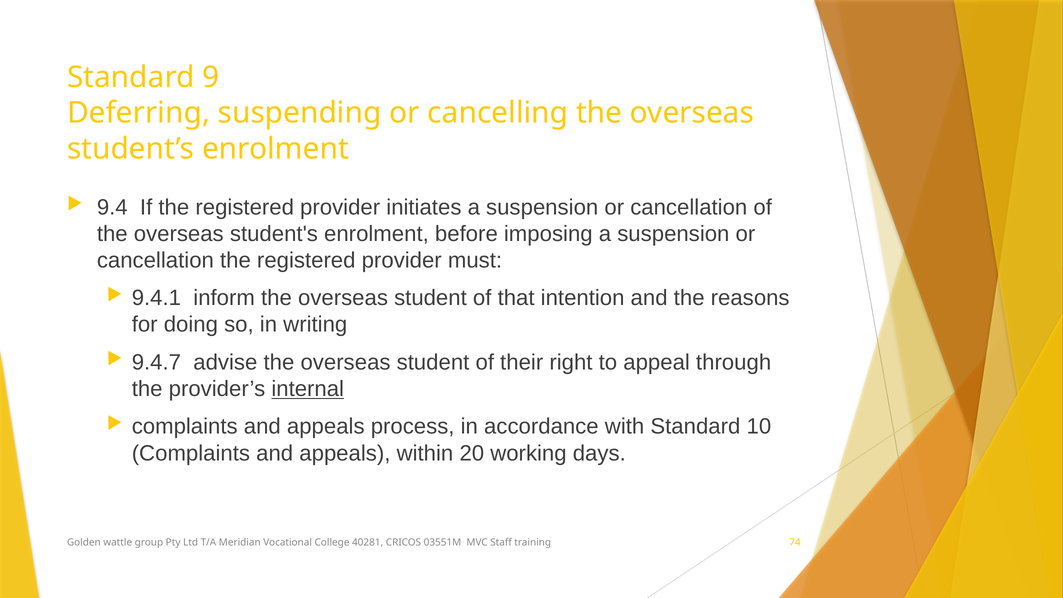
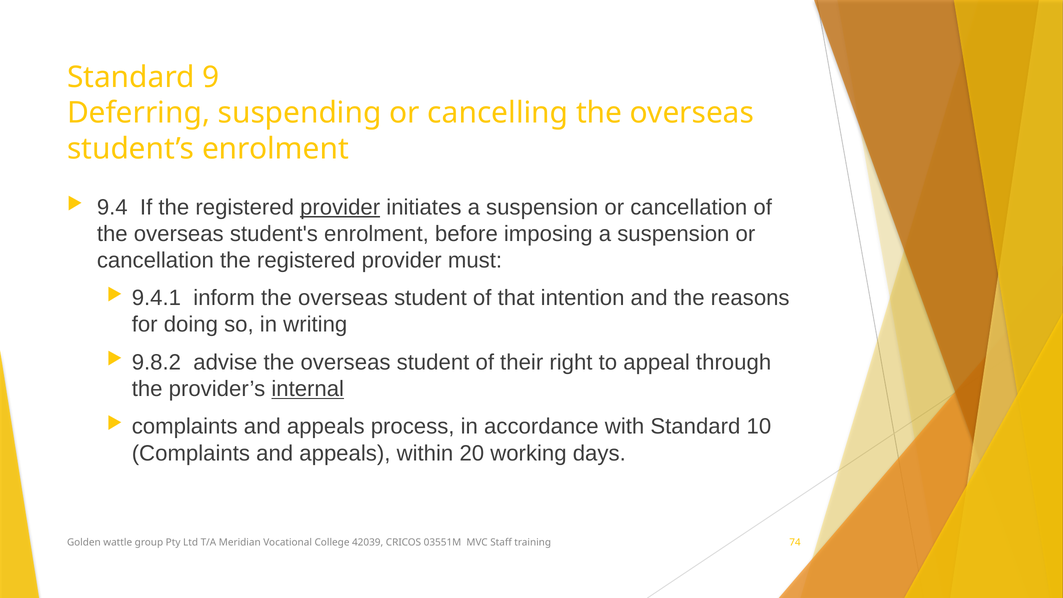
provider at (340, 207) underline: none -> present
9.4.7: 9.4.7 -> 9.8.2
40281: 40281 -> 42039
